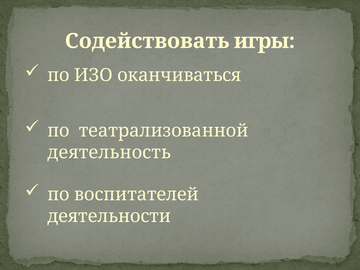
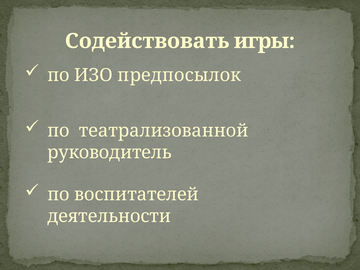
оканчиваться: оканчиваться -> предпосылок
деятельность: деятельность -> руководитель
